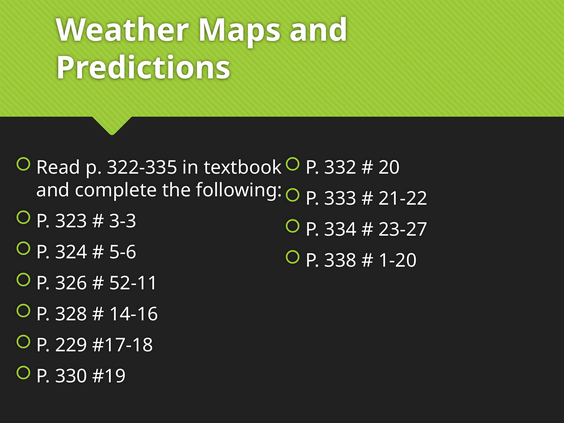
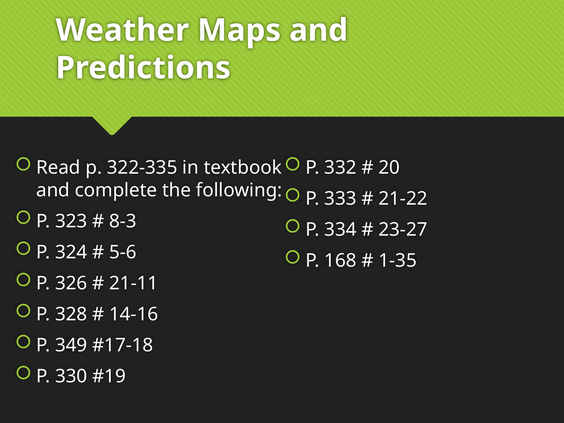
3-3: 3-3 -> 8-3
338: 338 -> 168
1-20: 1-20 -> 1-35
52-11: 52-11 -> 21-11
229: 229 -> 349
